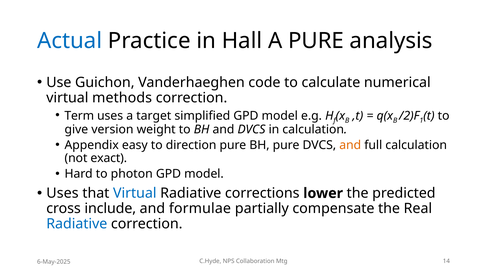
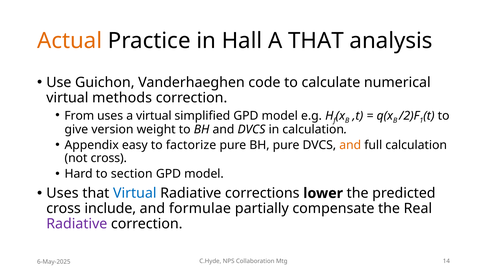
Actual colour: blue -> orange
A PURE: PURE -> THAT
Term: Term -> From
a target: target -> virtual
direction: direction -> factorize
not exact: exact -> cross
photon: photon -> section
Radiative at (77, 224) colour: blue -> purple
